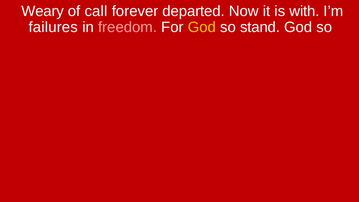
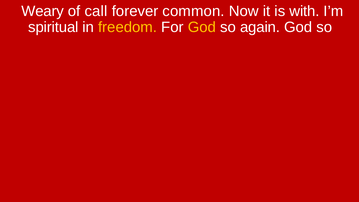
departed: departed -> common
failures: failures -> spiritual
freedom colour: pink -> yellow
stand: stand -> again
